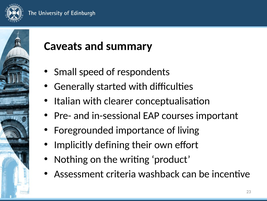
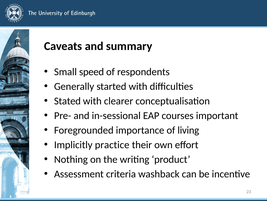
Italian: Italian -> Stated
defining: defining -> practice
